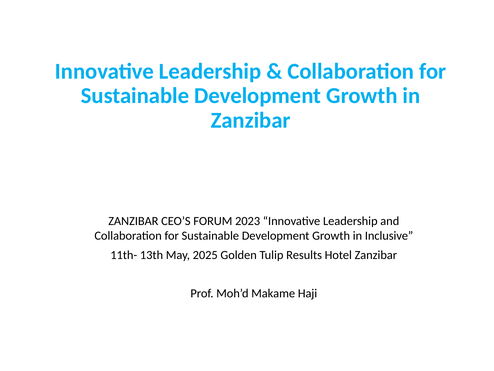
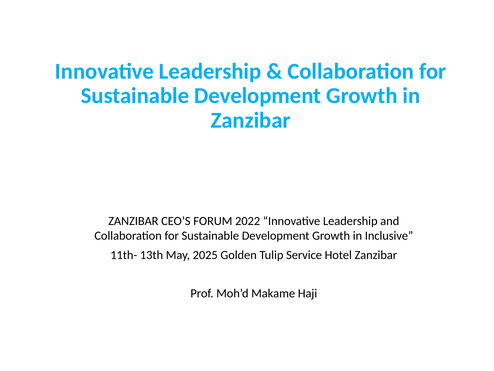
2023: 2023 -> 2022
Results: Results -> Service
